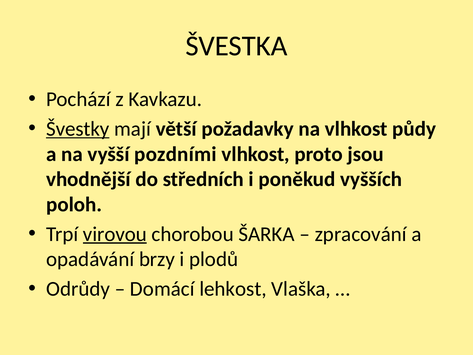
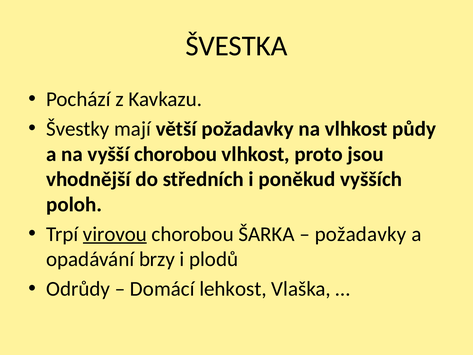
Švestky underline: present -> none
vyšší pozdními: pozdními -> chorobou
zpracování at (361, 234): zpracování -> požadavky
